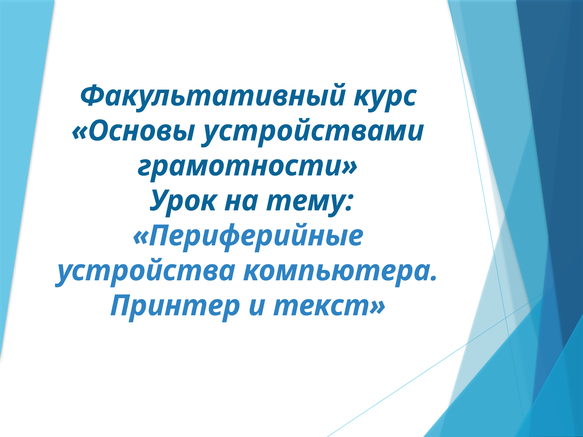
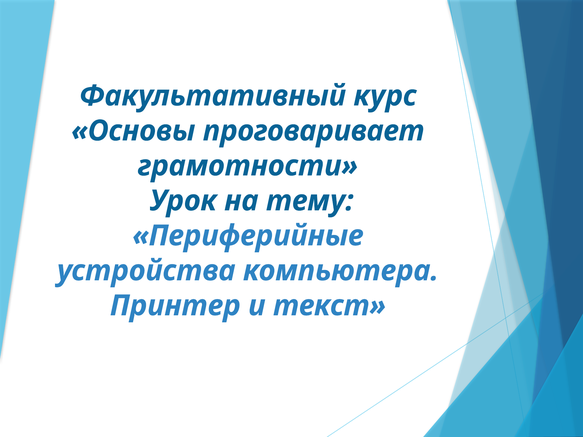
устройствами: устройствами -> проговаривает
